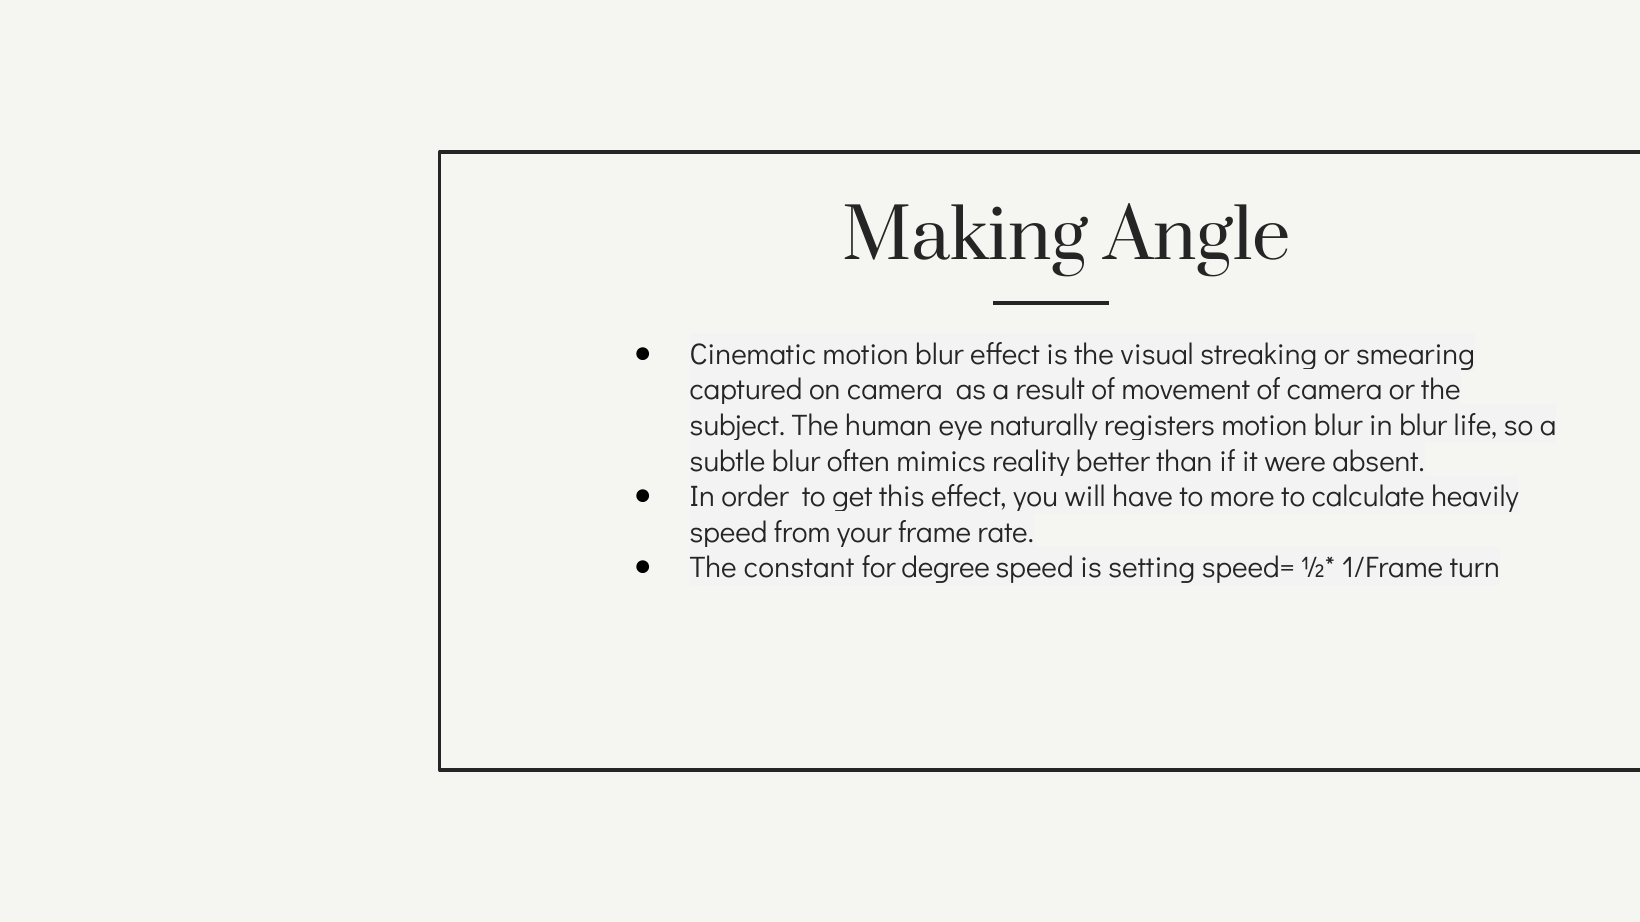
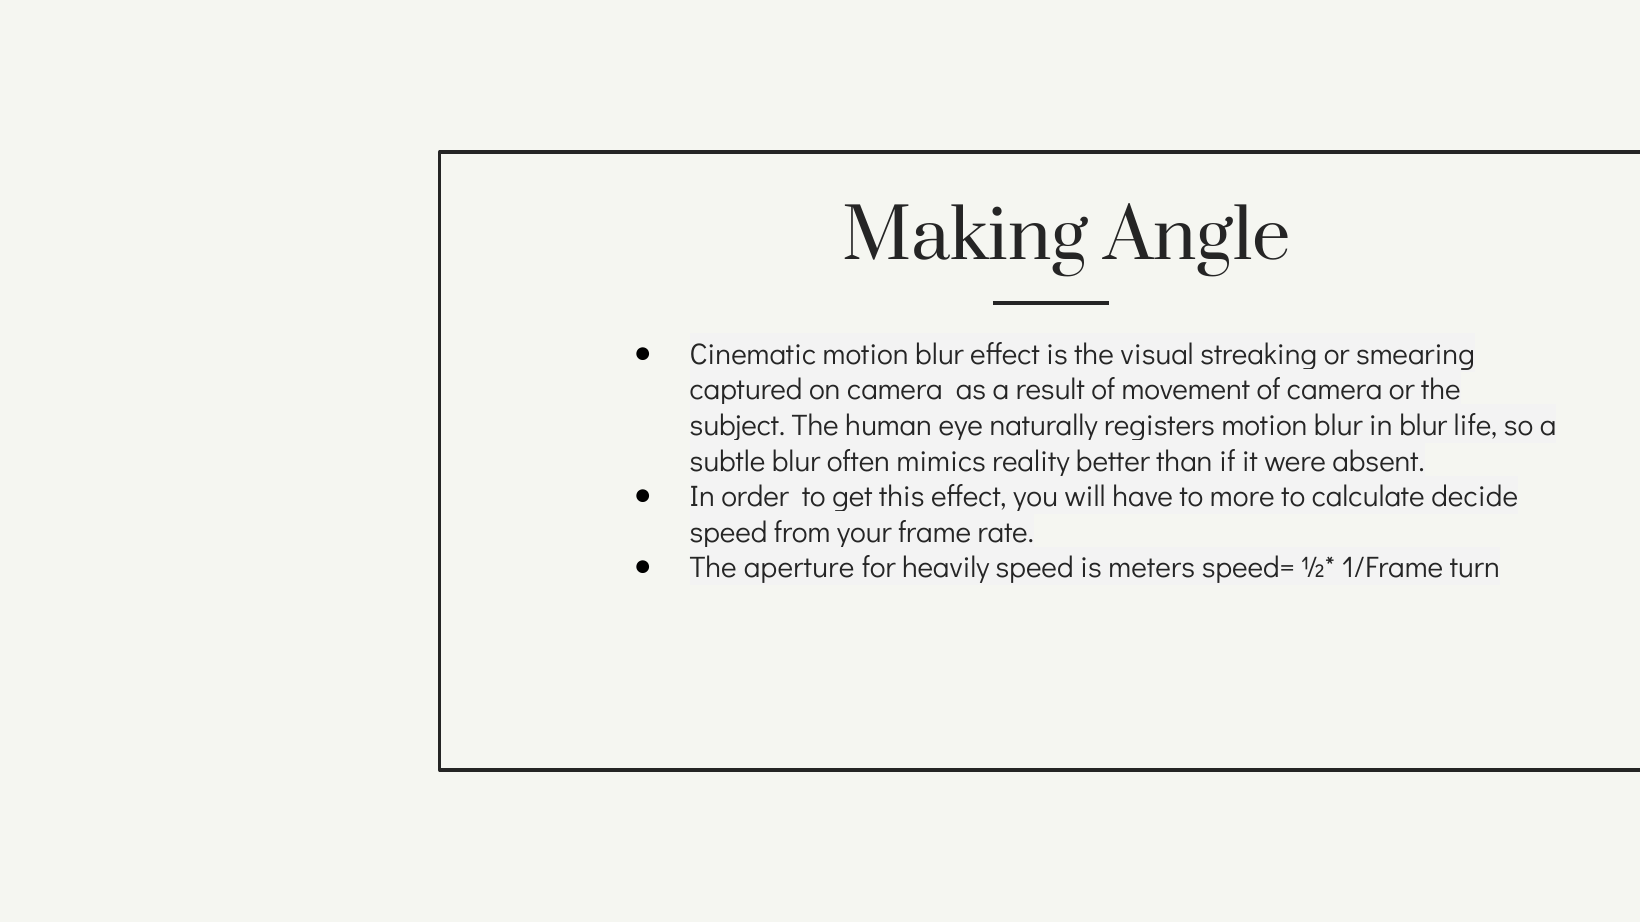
heavily: heavily -> decide
constant: constant -> aperture
degree: degree -> heavily
setting: setting -> meters
